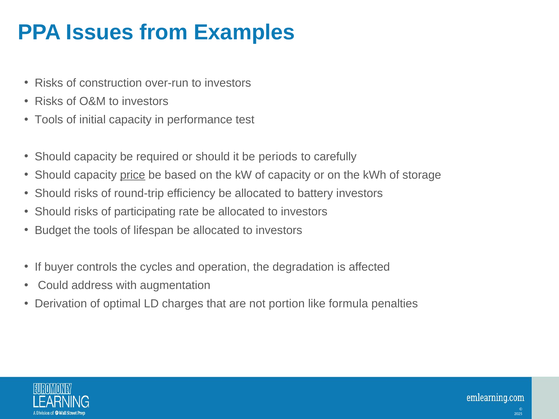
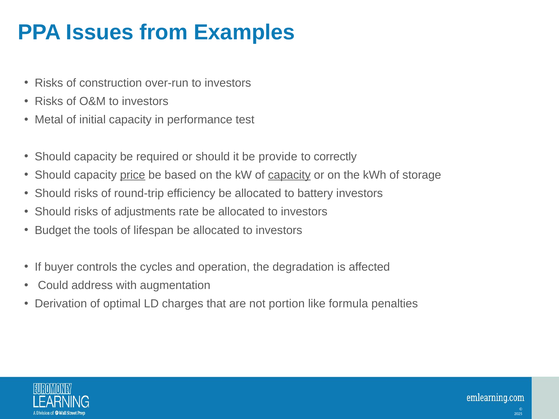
Tools at (49, 120): Tools -> Metal
periods: periods -> provide
carefully: carefully -> correctly
capacity at (289, 175) underline: none -> present
participating: participating -> adjustments
